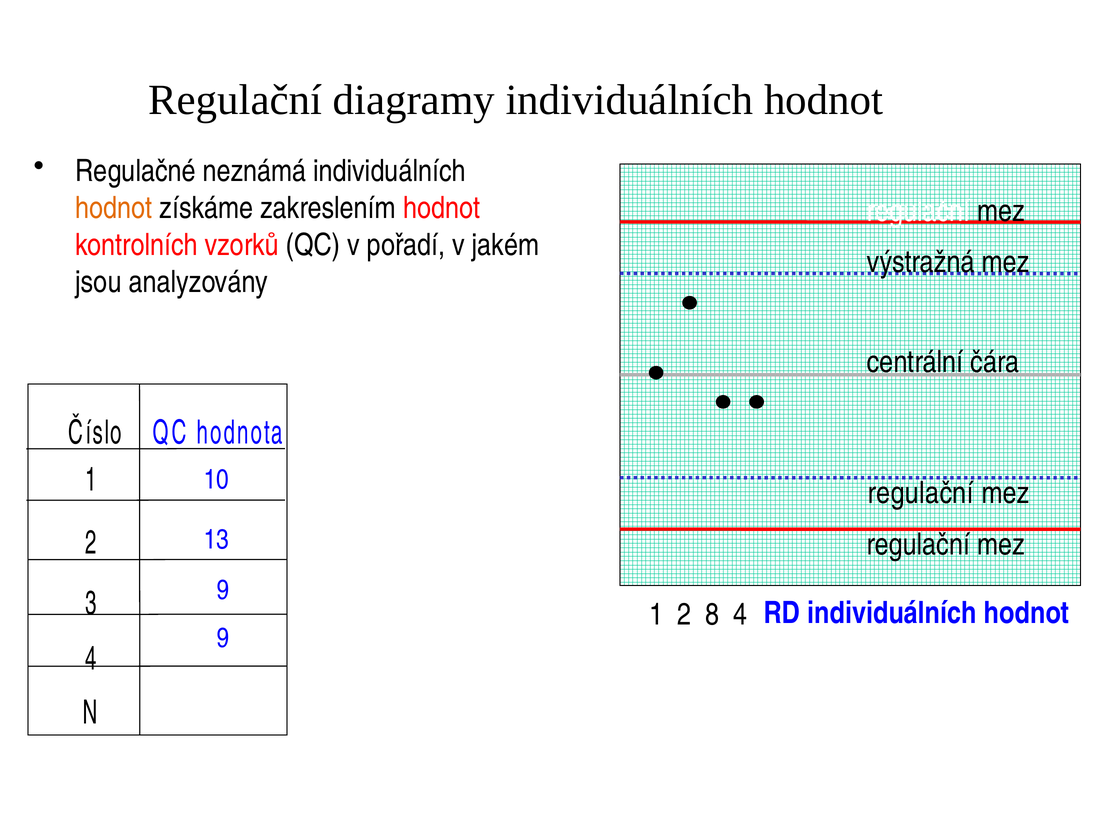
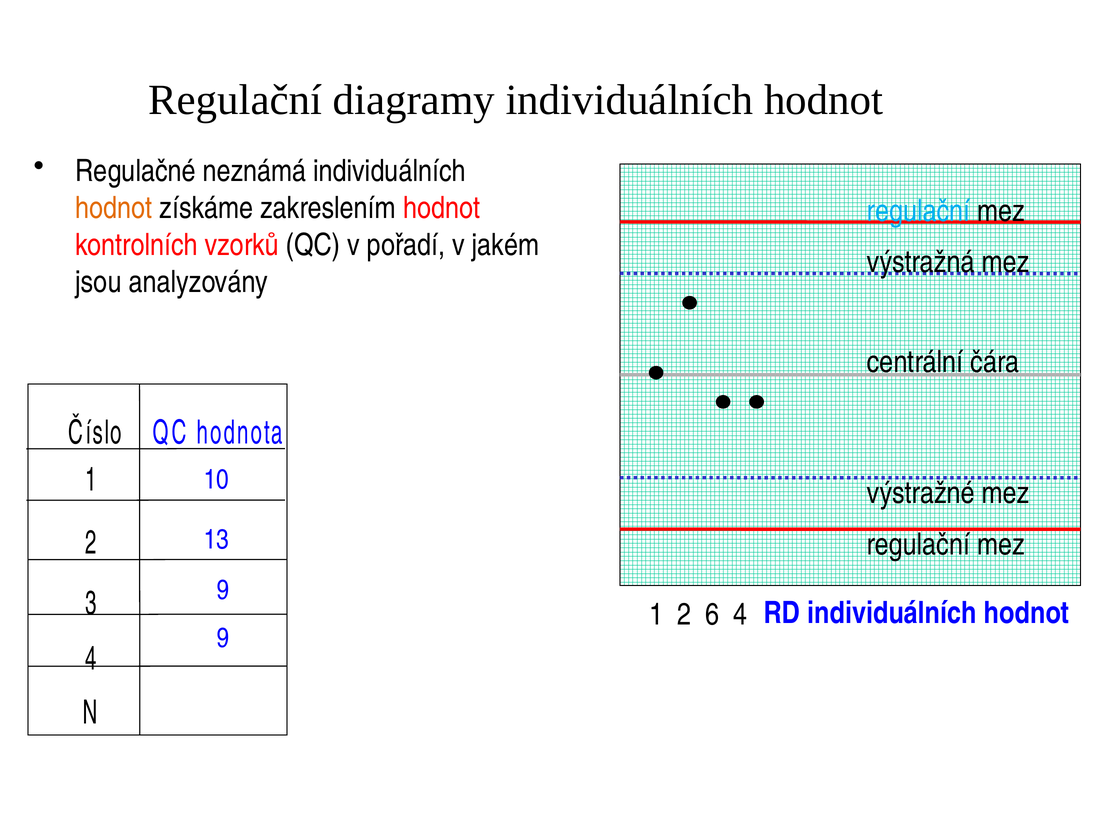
regulační at (919, 211) colour: white -> light blue
regulační at (921, 493): regulační -> výstražné
8: 8 -> 6
